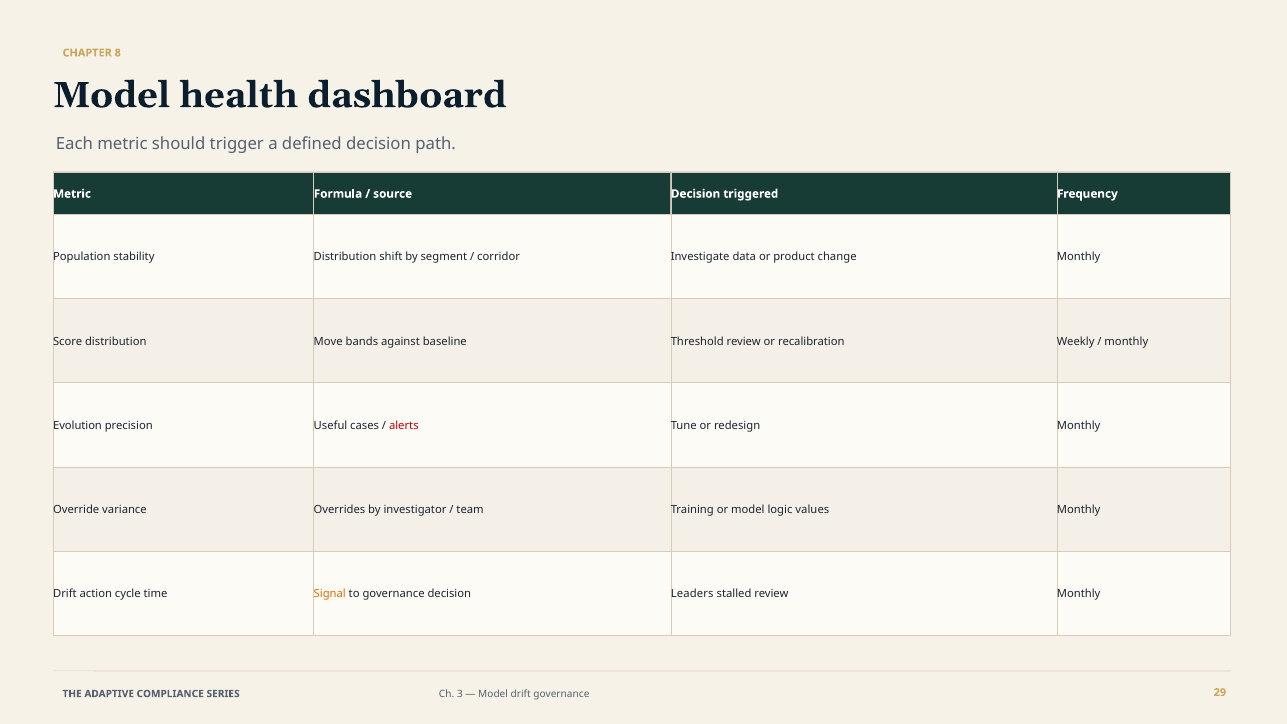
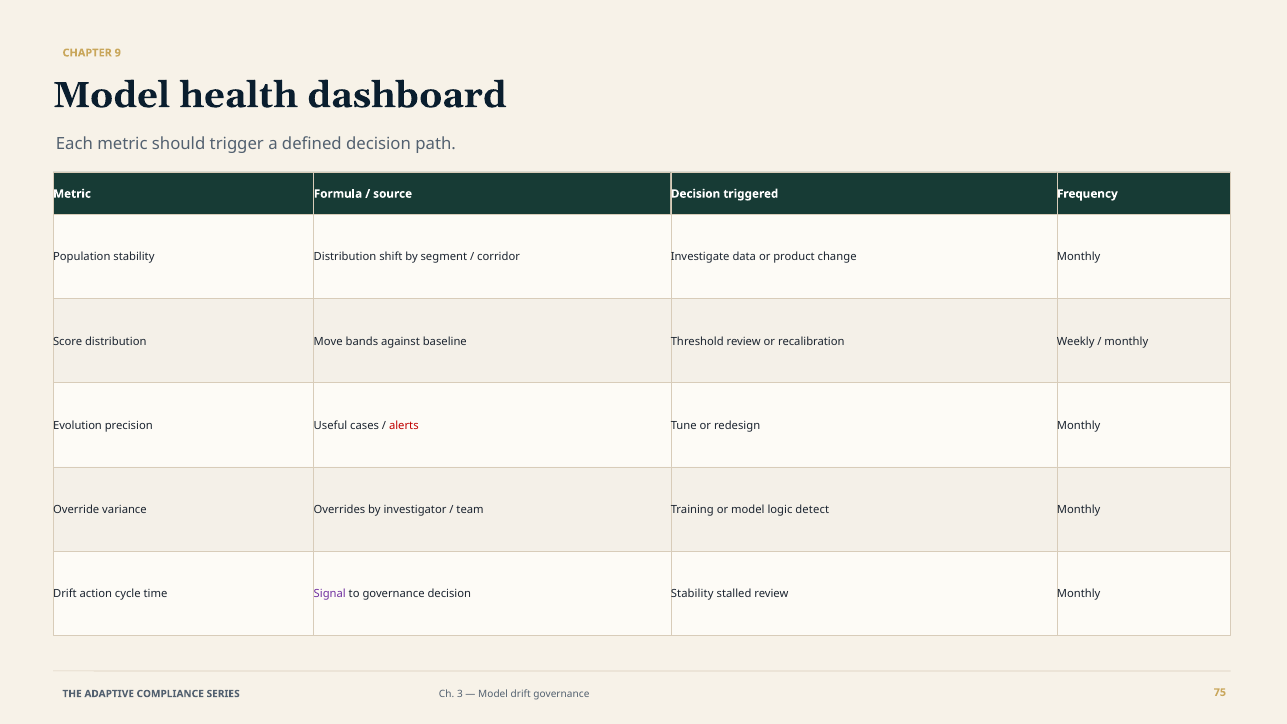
8: 8 -> 9
values: values -> detect
Signal colour: orange -> purple
decision Leaders: Leaders -> Stability
29: 29 -> 75
